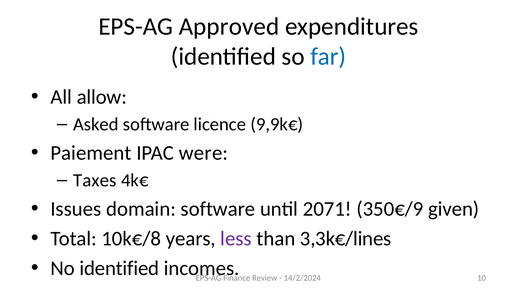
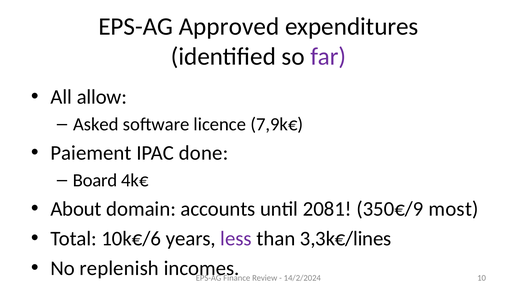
far colour: blue -> purple
9,9k€: 9,9k€ -> 7,9k€
were: were -> done
Taxes: Taxes -> Board
Issues: Issues -> About
domain software: software -> accounts
2071: 2071 -> 2081
given: given -> most
10k€/8: 10k€/8 -> 10k€/6
No identified: identified -> replenish
